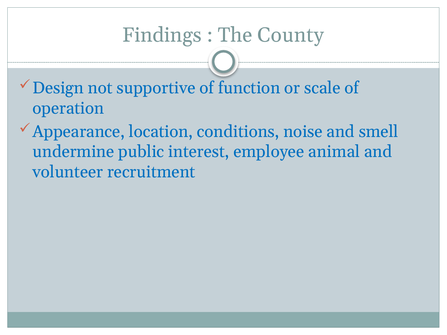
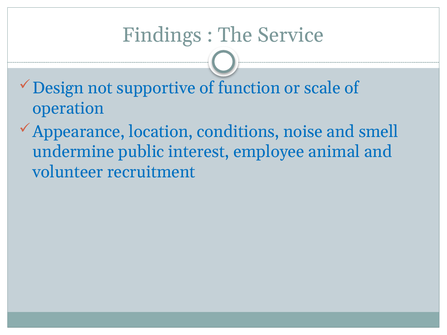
County: County -> Service
